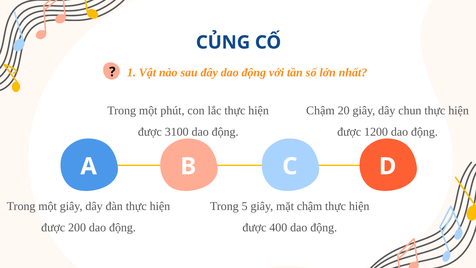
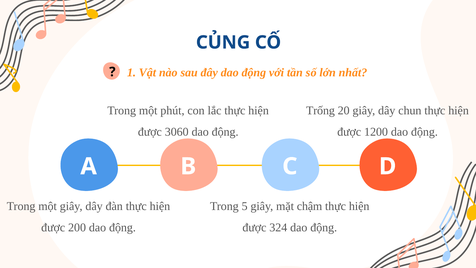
Chậm at (320, 110): Chậm -> Trống
3100: 3100 -> 3060
400: 400 -> 324
